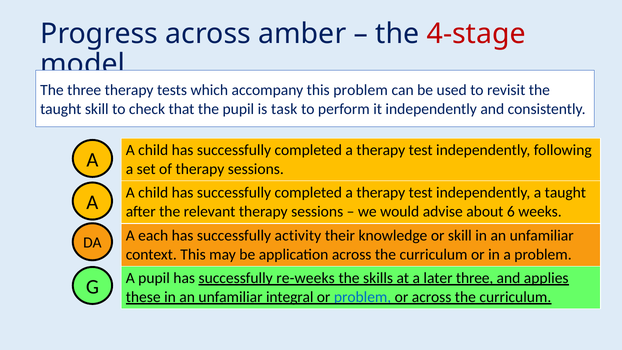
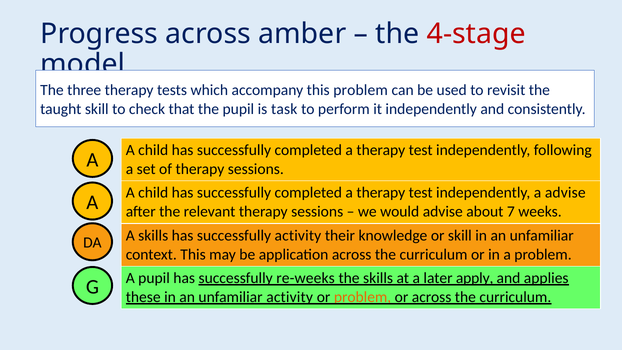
a taught: taught -> advise
6: 6 -> 7
A each: each -> skills
later three: three -> apply
unfamiliar integral: integral -> activity
problem at (363, 297) colour: blue -> orange
